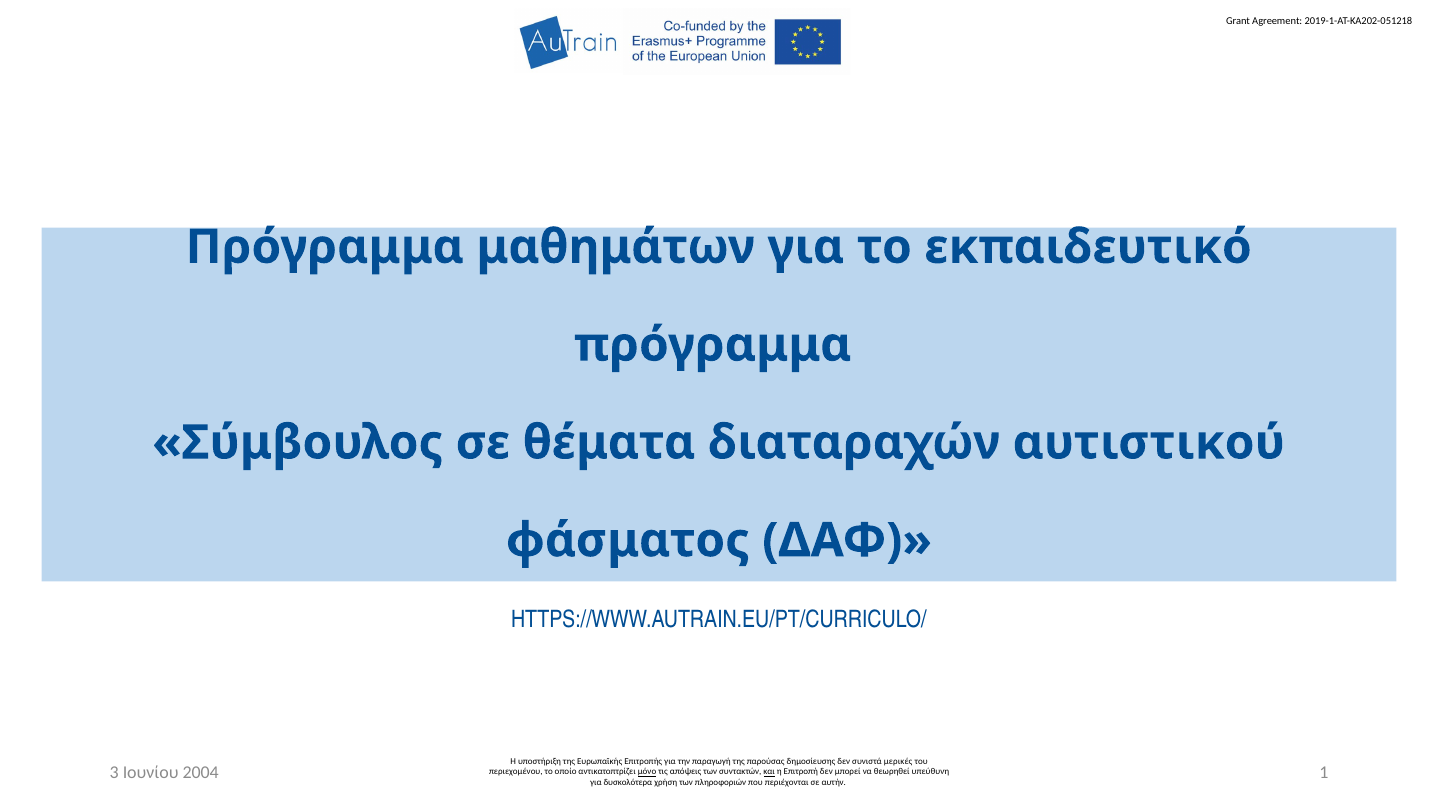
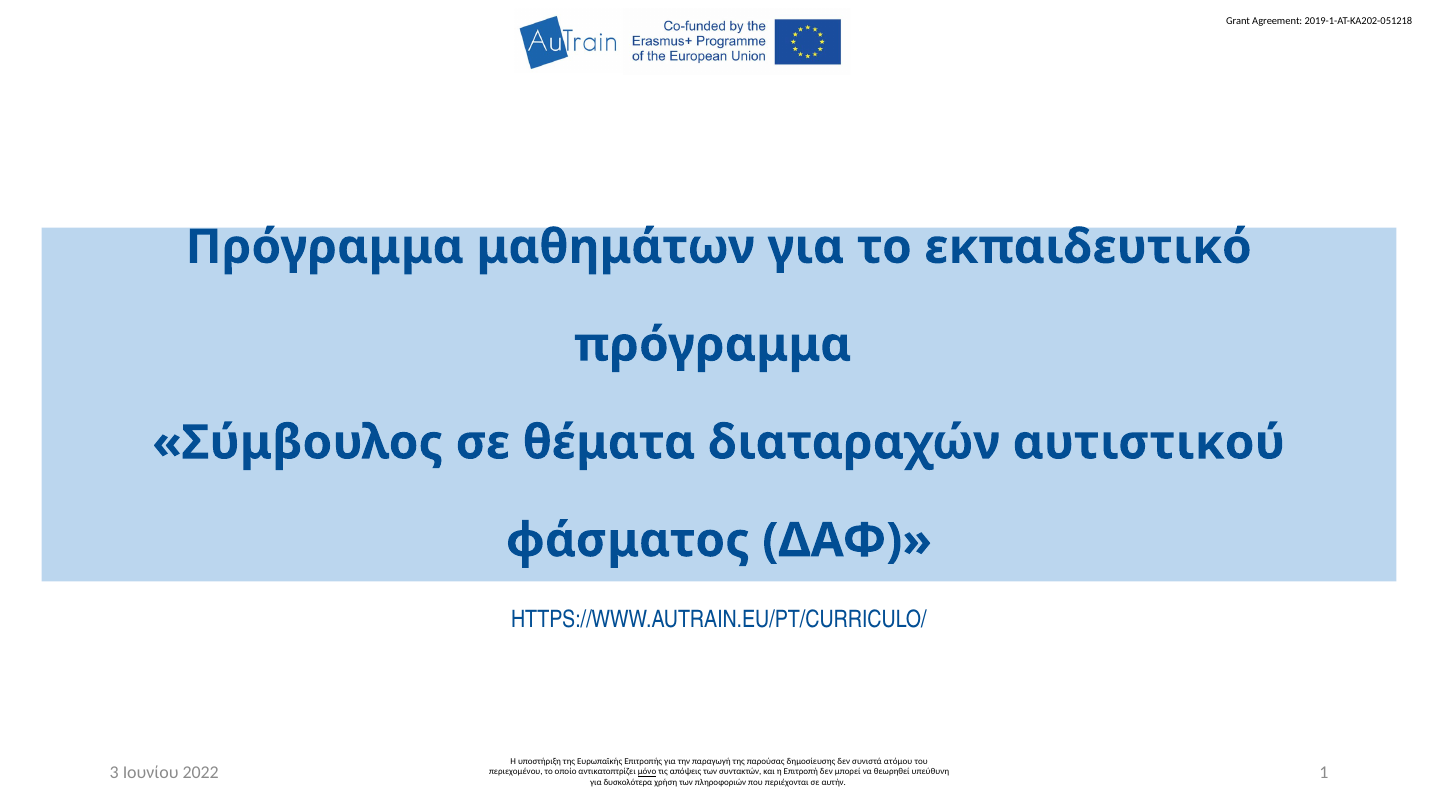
μερικές: μερικές -> ατόμου
2004: 2004 -> 2022
και underline: present -> none
